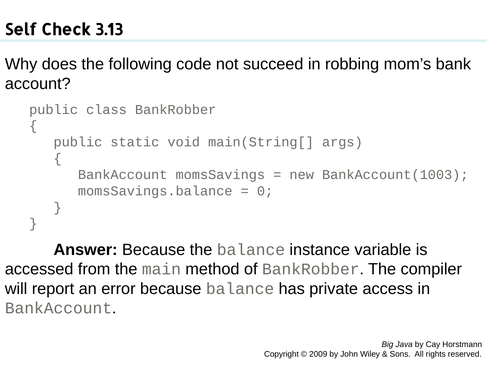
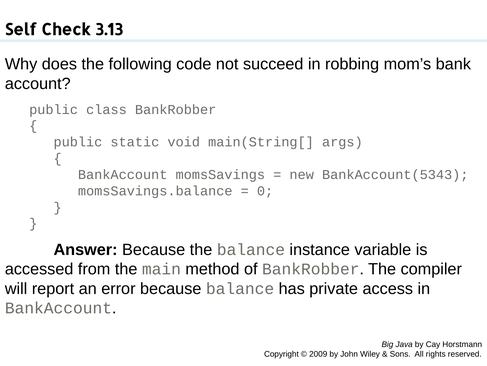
BankAccount(1003: BankAccount(1003 -> BankAccount(5343
